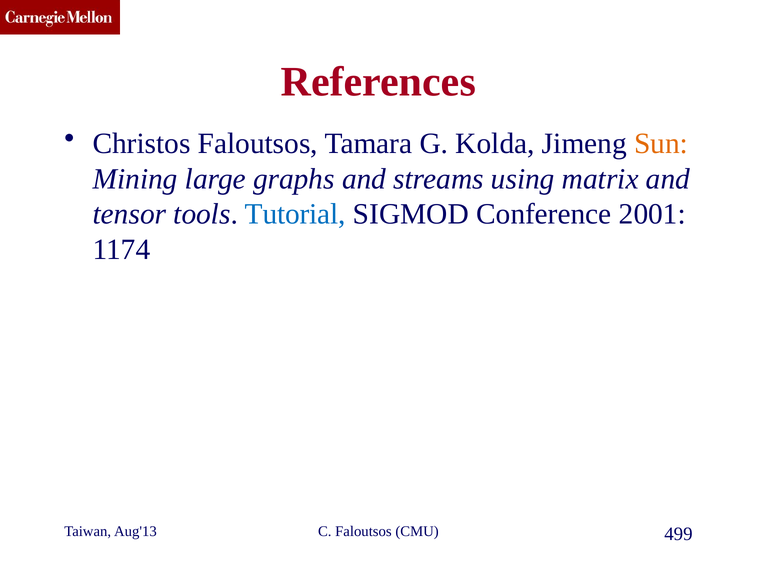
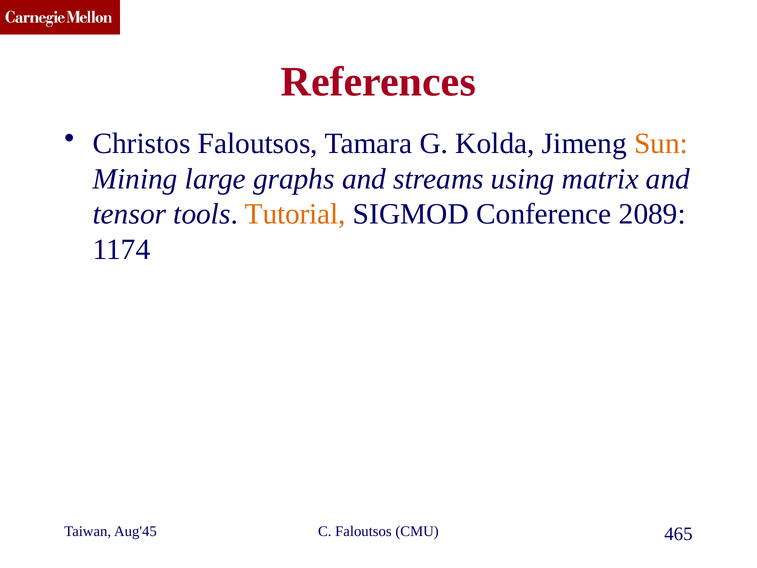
Tutorial colour: blue -> orange
2001: 2001 -> 2089
Aug'13: Aug'13 -> Aug'45
499: 499 -> 465
